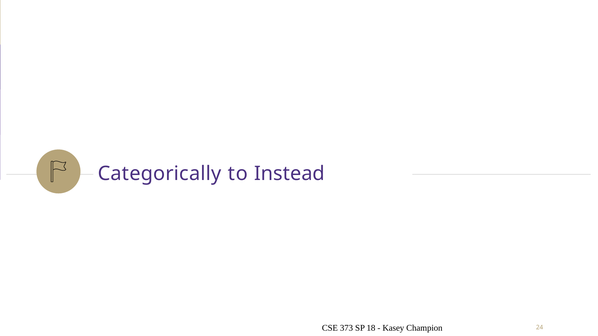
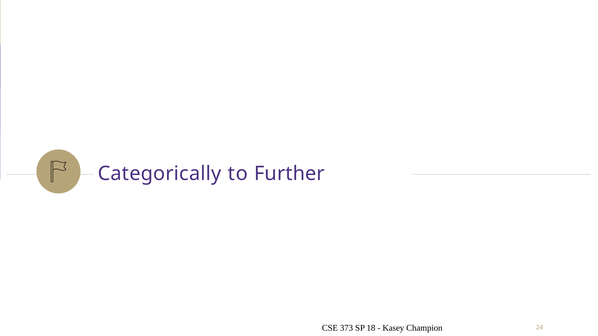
Instead: Instead -> Further
